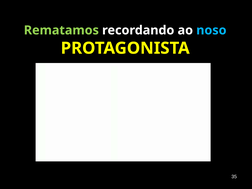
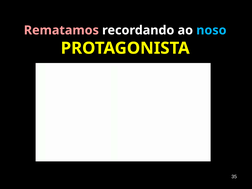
Rematamos colour: light green -> pink
